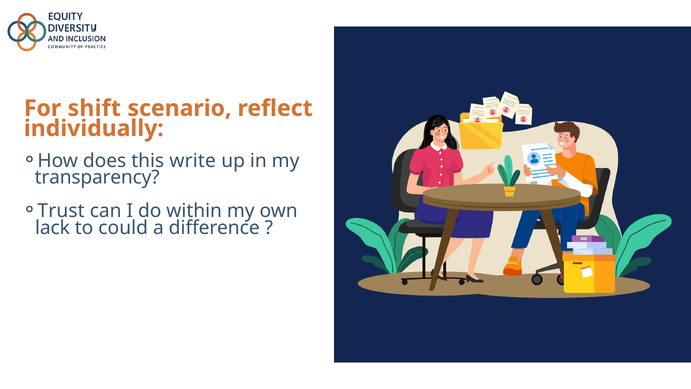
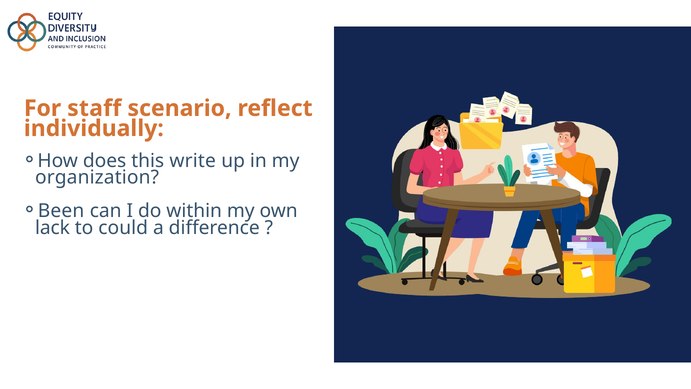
shift: shift -> staff
transparency: transparency -> organization
Trust: Trust -> Been
